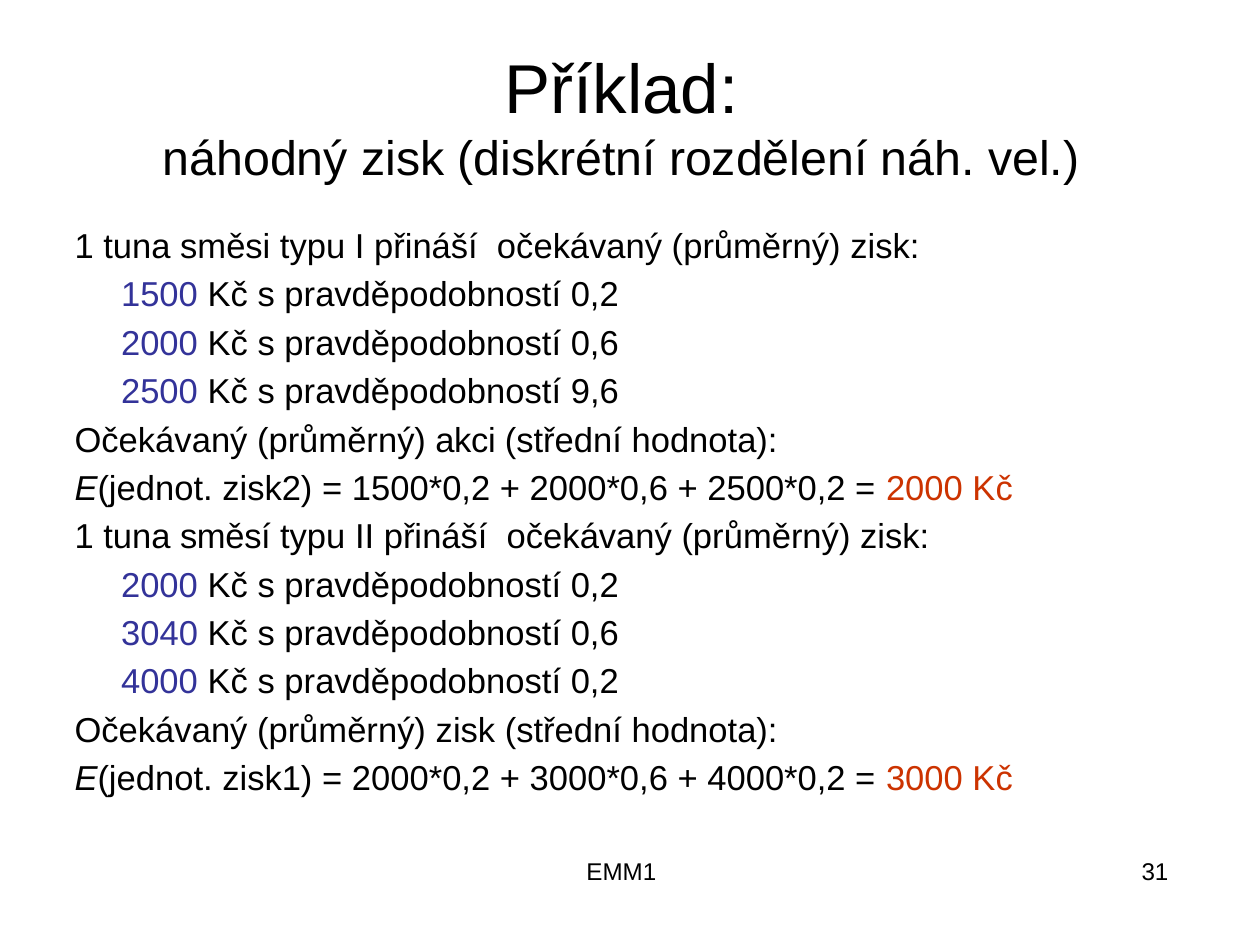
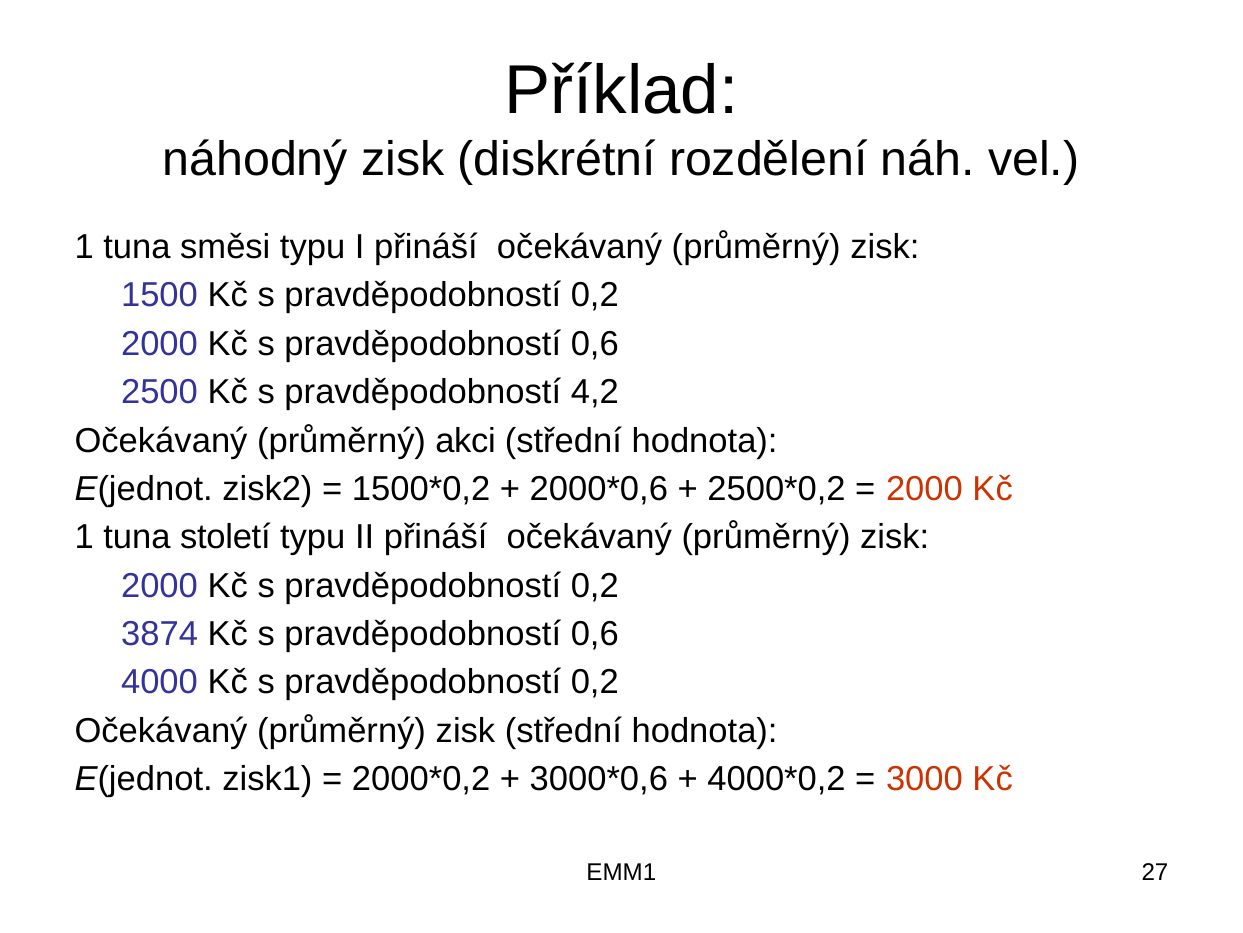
9,6: 9,6 -> 4,2
směsí: směsí -> století
3040: 3040 -> 3874
31: 31 -> 27
